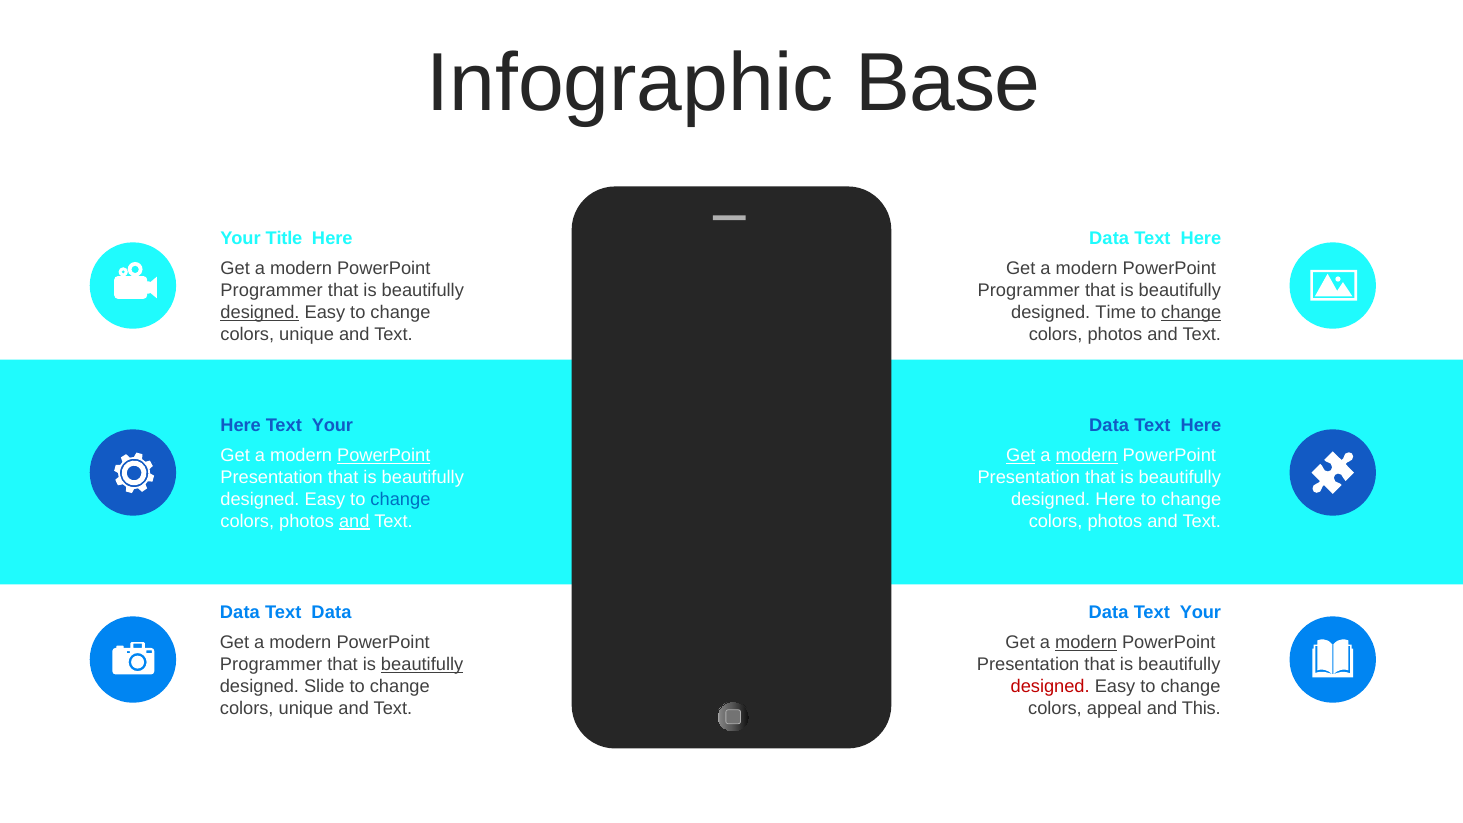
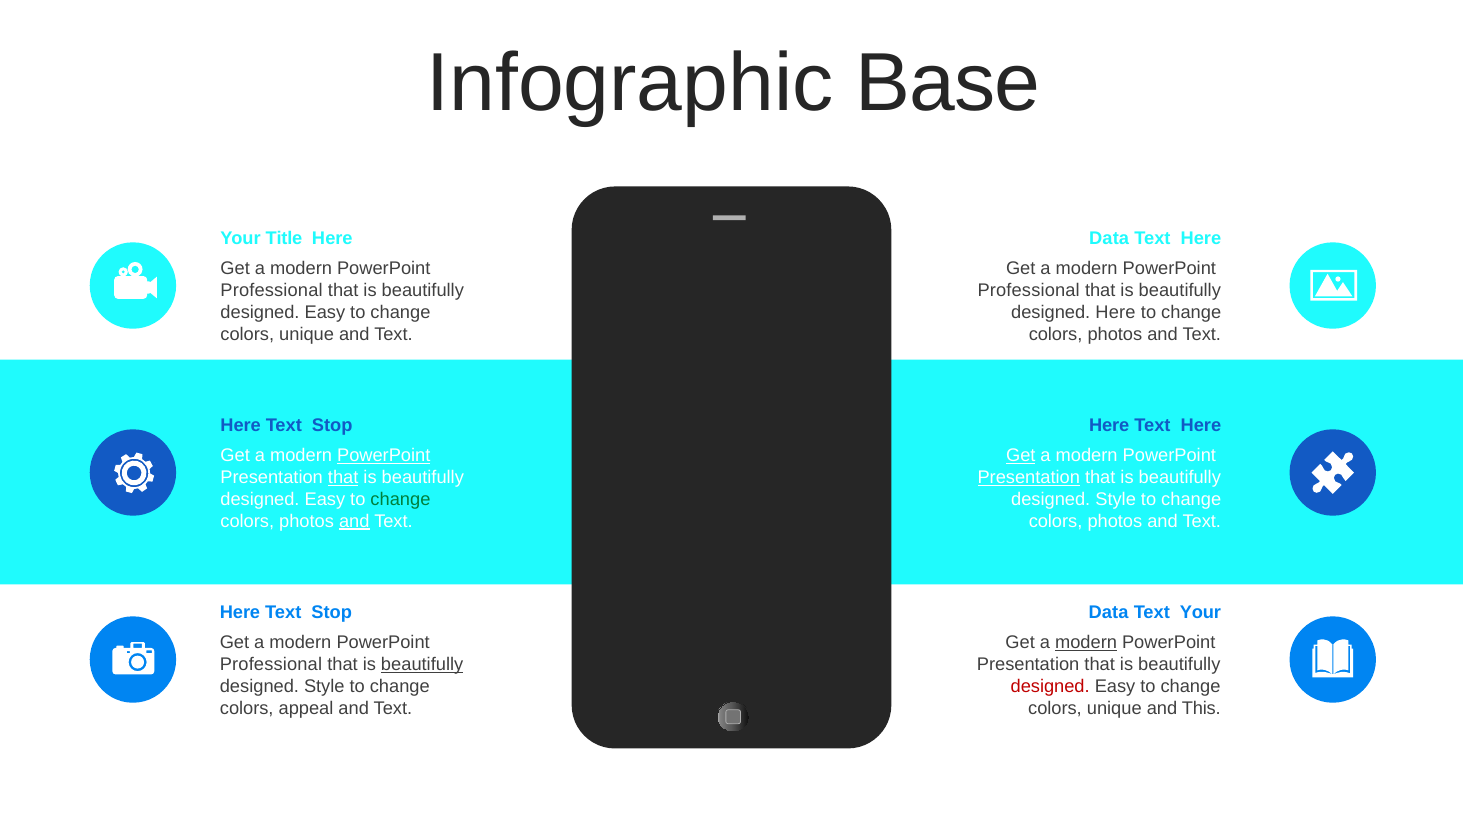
Programmer at (272, 290): Programmer -> Professional
Programmer at (1029, 290): Programmer -> Professional
designed at (260, 312) underline: present -> none
designed Time: Time -> Here
change at (1191, 312) underline: present -> none
Your at (332, 425): Your -> Stop
Data at (1109, 425): Data -> Here
modern at (1087, 455) underline: present -> none
that at (343, 477) underline: none -> present
Presentation at (1029, 477) underline: none -> present
change at (400, 499) colour: blue -> green
Here at (1116, 499): Here -> Style
Data at (240, 612): Data -> Here
Data at (332, 612): Data -> Stop
Programmer at (271, 664): Programmer -> Professional
Slide at (324, 686): Slide -> Style
unique at (306, 708): unique -> appeal
appeal at (1114, 708): appeal -> unique
